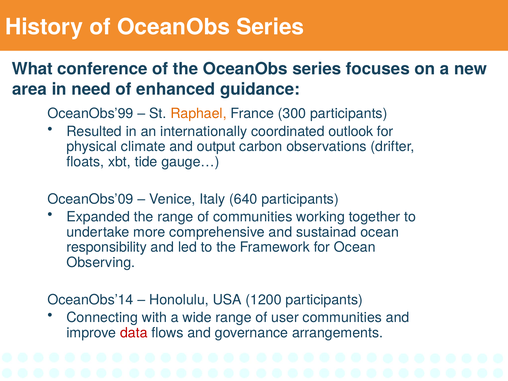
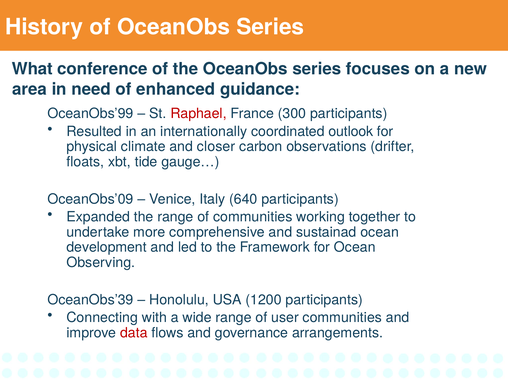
Raphael colour: orange -> red
output: output -> closer
responsibility: responsibility -> development
OceanObs’14: OceanObs’14 -> OceanObs’39
